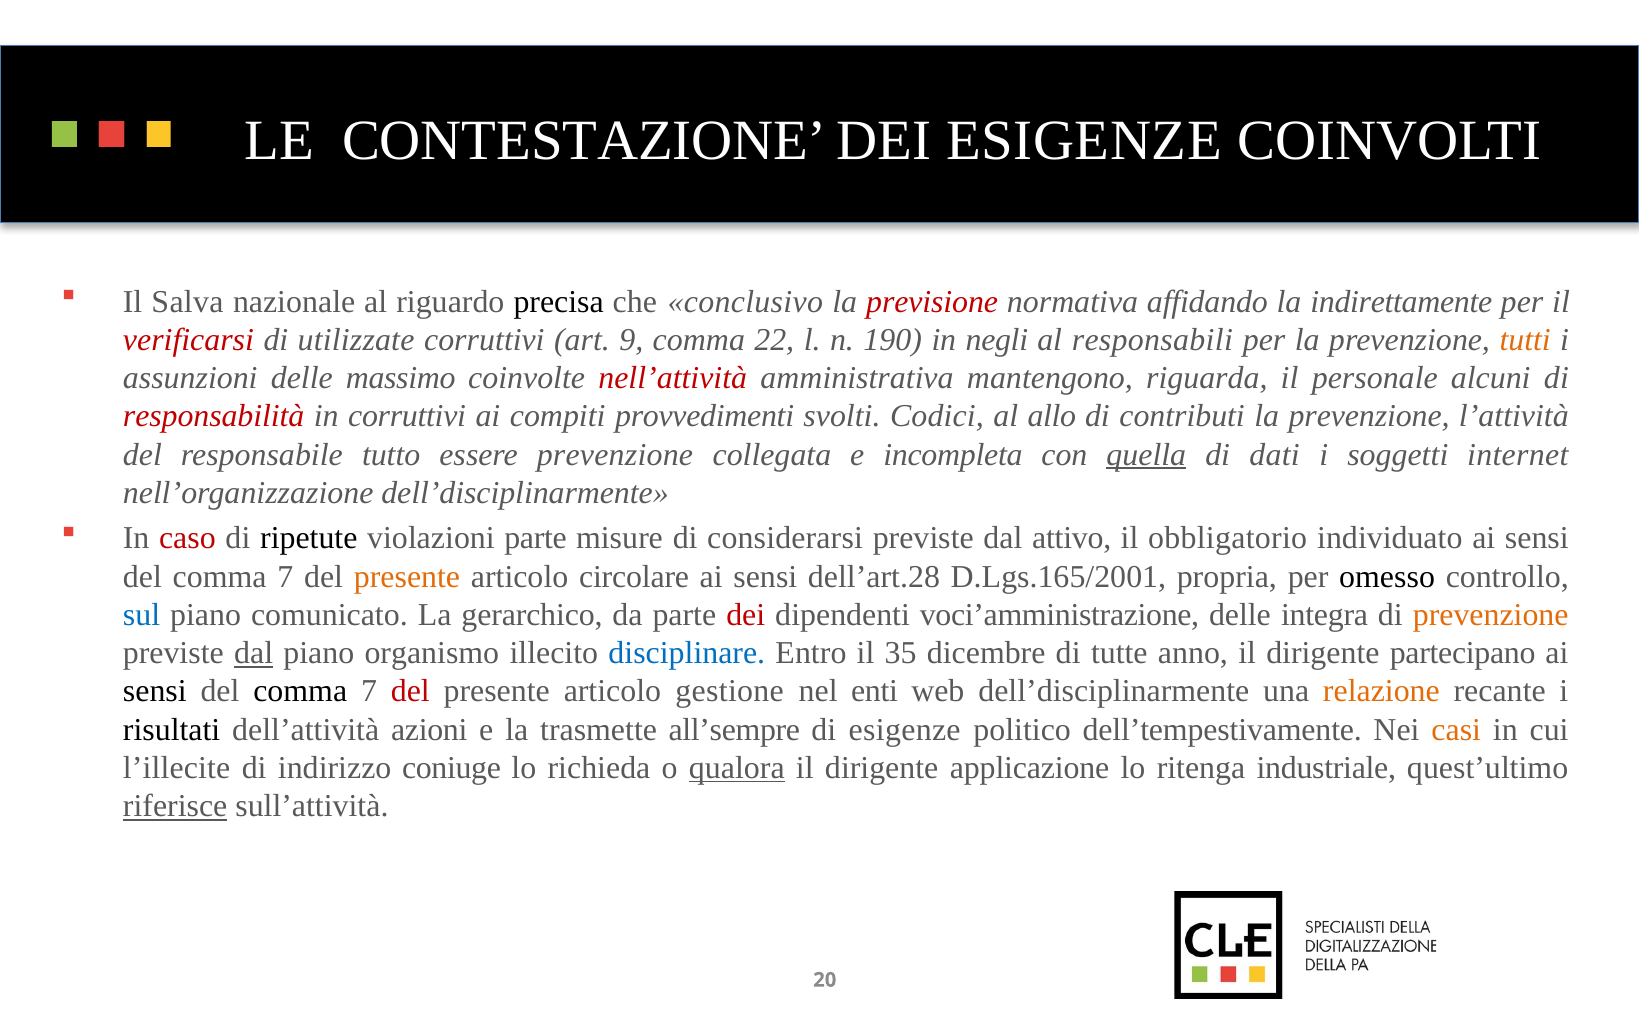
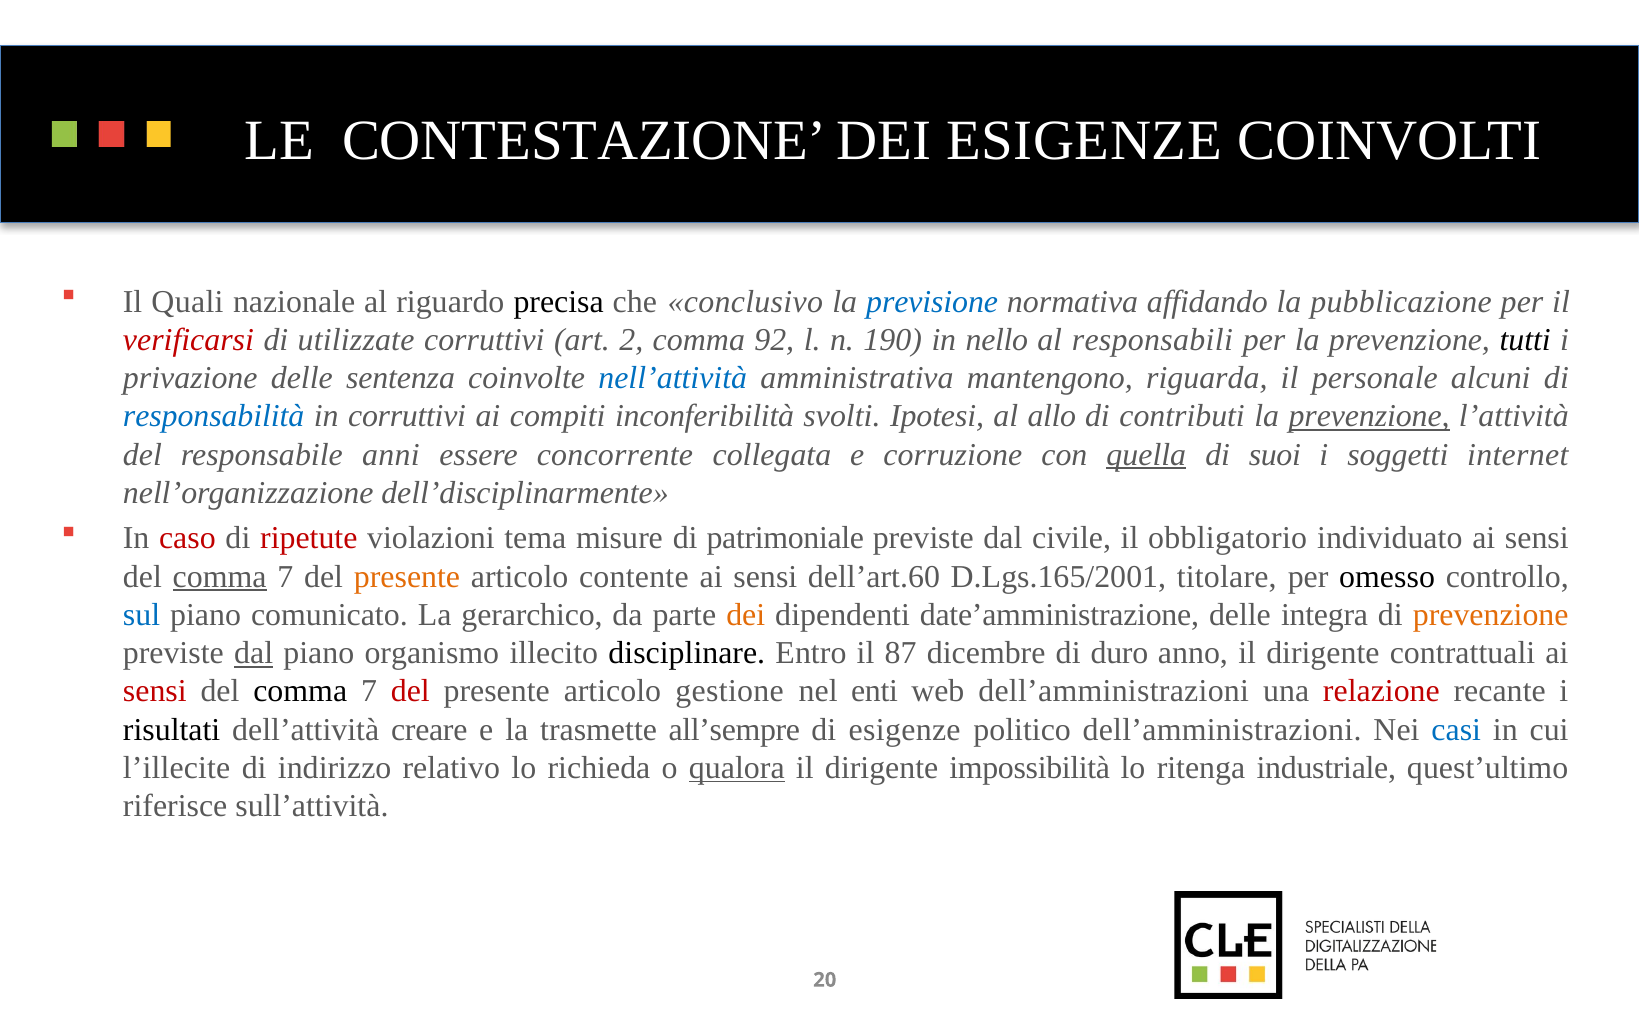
Salva: Salva -> Quali
previsione colour: red -> blue
indirettamente: indirettamente -> pubblicazione
9: 9 -> 2
22: 22 -> 92
negli: negli -> nello
tutti colour: orange -> black
assunzioni: assunzioni -> privazione
massimo: massimo -> sentenza
nell’attività colour: red -> blue
responsabilità colour: red -> blue
provvedimenti: provvedimenti -> inconferibilità
Codici: Codici -> Ipotesi
prevenzione at (1369, 416) underline: none -> present
tutto: tutto -> anni
essere prevenzione: prevenzione -> concorrente
incompleta: incompleta -> corruzione
dati: dati -> suoi
ripetute colour: black -> red
violazioni parte: parte -> tema
considerarsi: considerarsi -> patrimoniale
attivo: attivo -> civile
comma at (220, 577) underline: none -> present
circolare: circolare -> contente
dell’art.28: dell’art.28 -> dell’art.60
propria: propria -> titolare
dei at (746, 615) colour: red -> orange
voci’amministrazione: voci’amministrazione -> date’amministrazione
disciplinare colour: blue -> black
35: 35 -> 87
tutte: tutte -> duro
partecipano: partecipano -> contrattuali
sensi at (155, 692) colour: black -> red
web dell’disciplinarmente: dell’disciplinarmente -> dell’amministrazioni
relazione colour: orange -> red
azioni: azioni -> creare
politico dell’tempestivamente: dell’tempestivamente -> dell’amministrazioni
casi colour: orange -> blue
coniuge: coniuge -> relativo
applicazione: applicazione -> impossibilità
riferisce underline: present -> none
